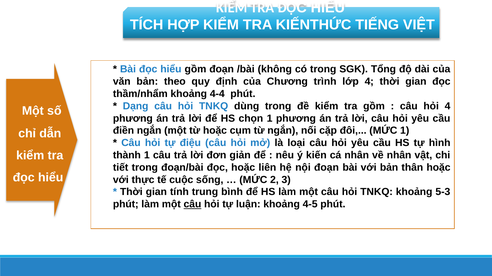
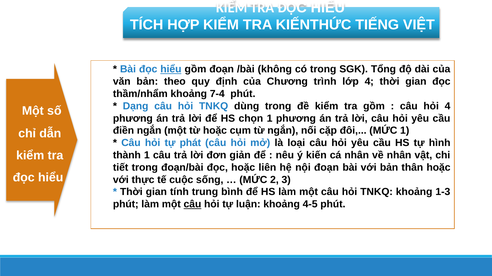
hiểu at (171, 69) underline: none -> present
4-4: 4-4 -> 7-4
điệu: điệu -> phát
5-3: 5-3 -> 1-3
